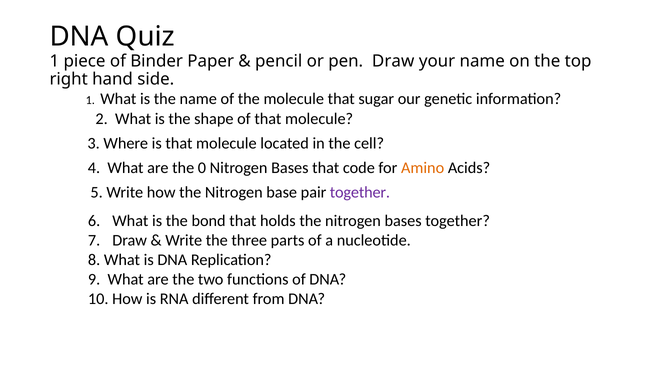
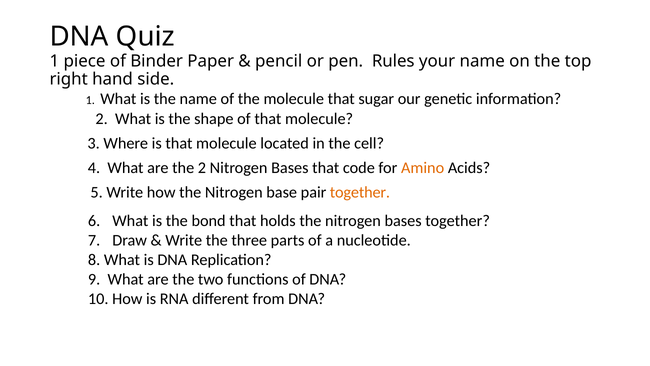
pen Draw: Draw -> Rules
the 0: 0 -> 2
together at (360, 192) colour: purple -> orange
